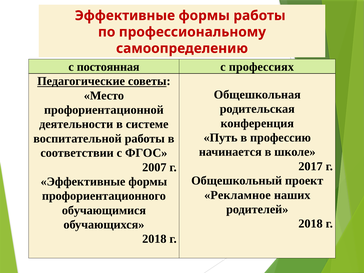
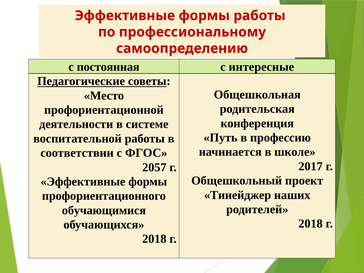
профессиях: профессиях -> интересные
2007: 2007 -> 2057
Рекламное: Рекламное -> Тинейджер
